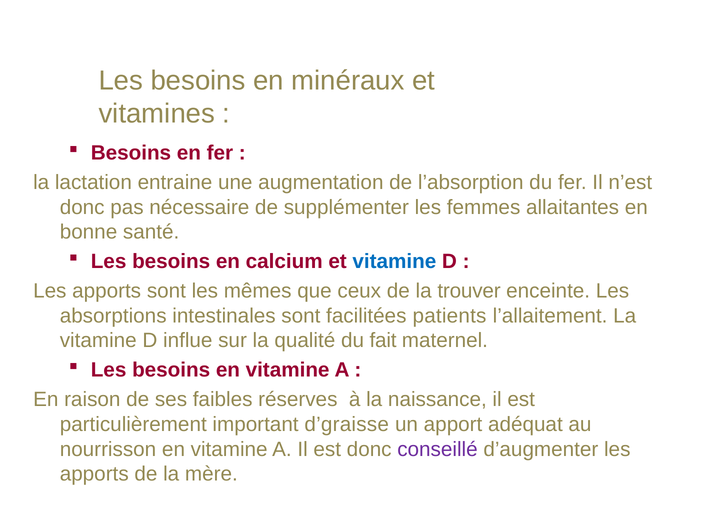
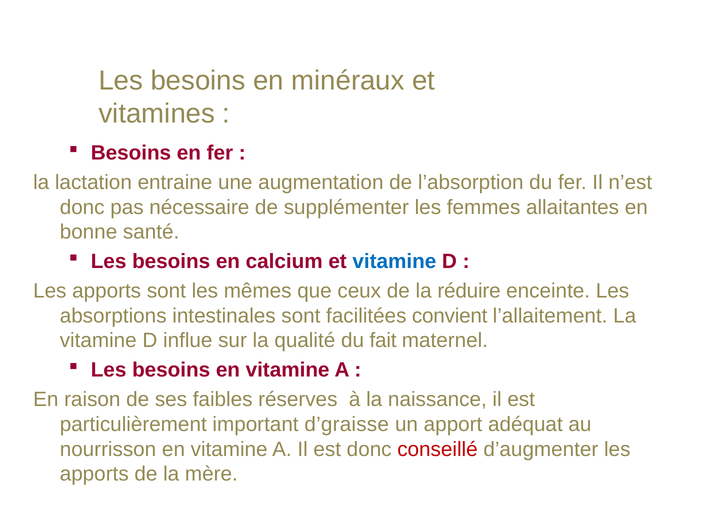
trouver: trouver -> réduire
patients: patients -> convient
conseillé colour: purple -> red
